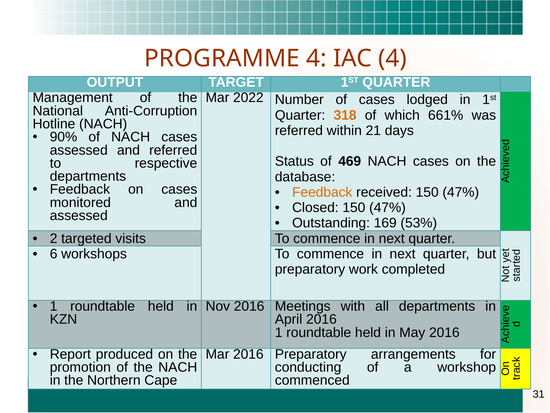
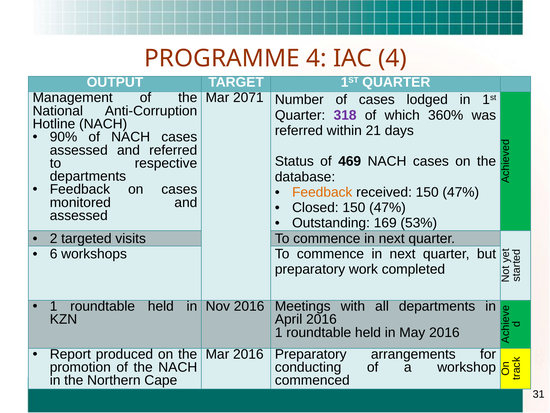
2022: 2022 -> 2071
318 colour: orange -> purple
661%: 661% -> 360%
